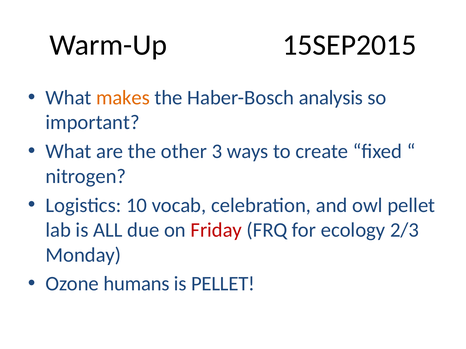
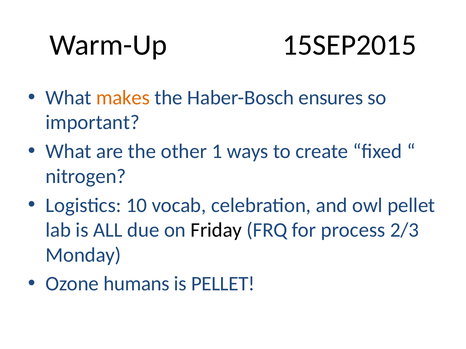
analysis: analysis -> ensures
3: 3 -> 1
Friday colour: red -> black
ecology: ecology -> process
